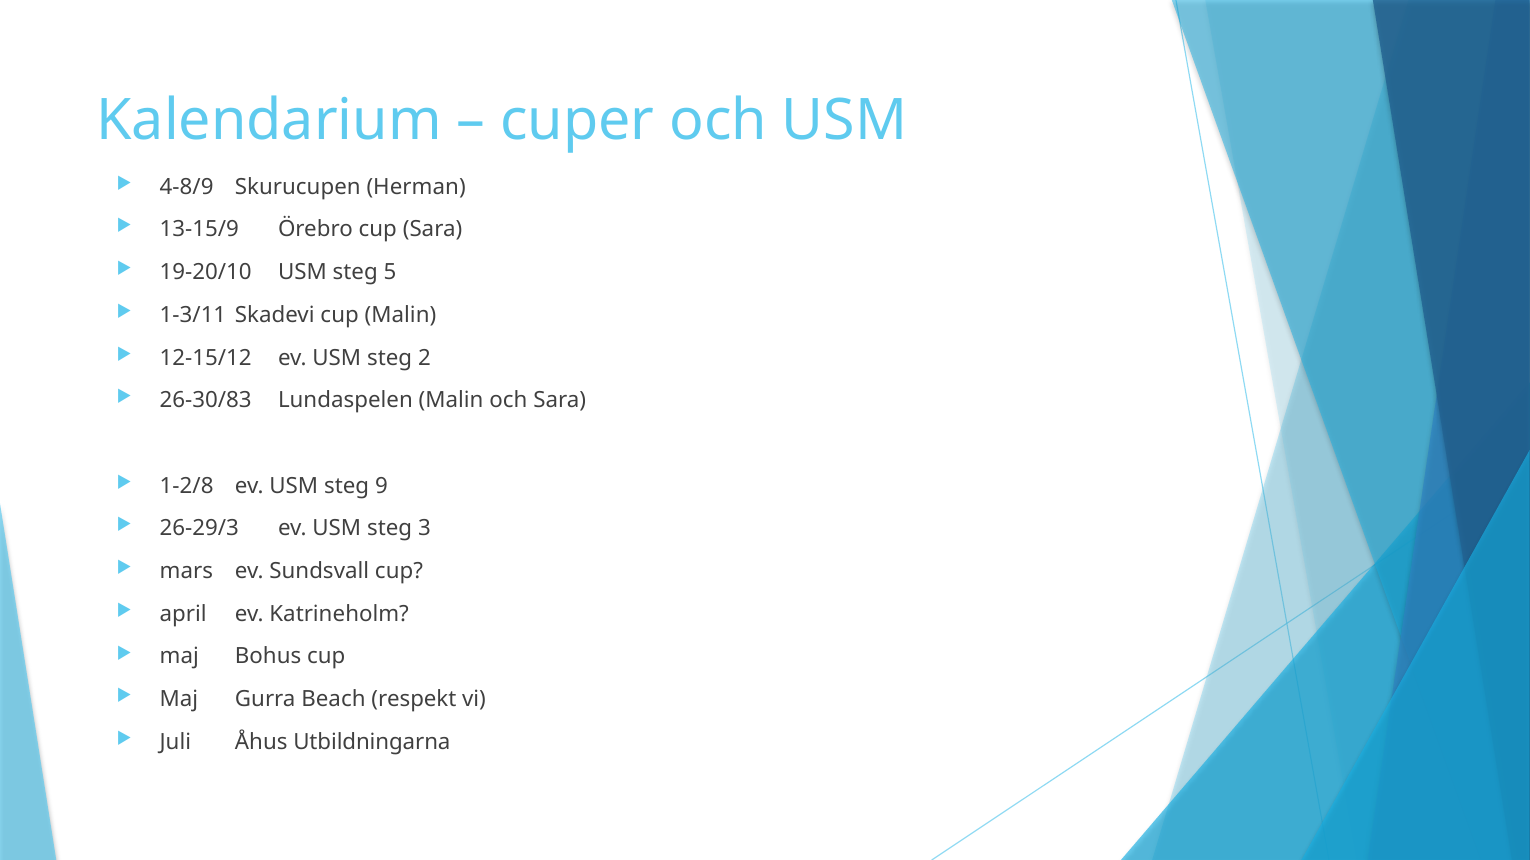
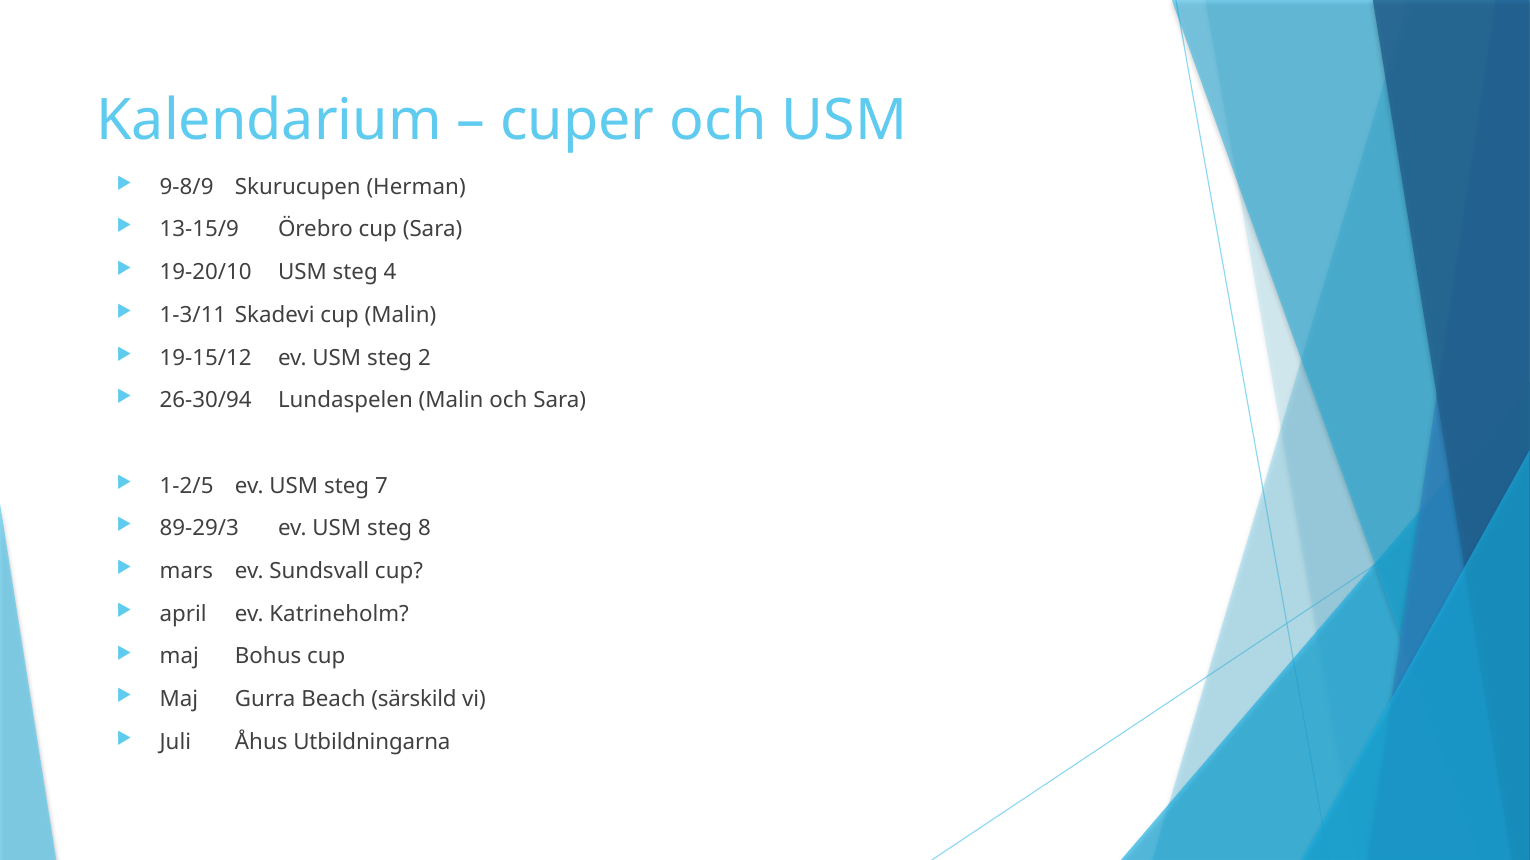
4-8/9: 4-8/9 -> 9-8/9
5: 5 -> 4
12-15/12: 12-15/12 -> 19-15/12
26-30/83: 26-30/83 -> 26-30/94
1-2/8: 1-2/8 -> 1-2/5
9: 9 -> 7
26-29/3: 26-29/3 -> 89-29/3
3: 3 -> 8
respekt: respekt -> särskild
